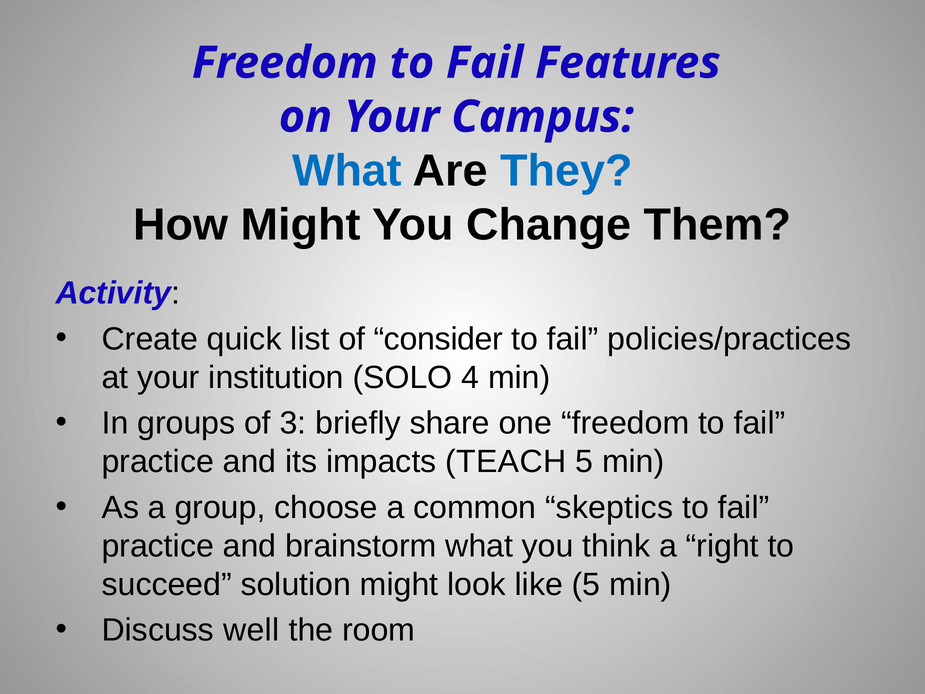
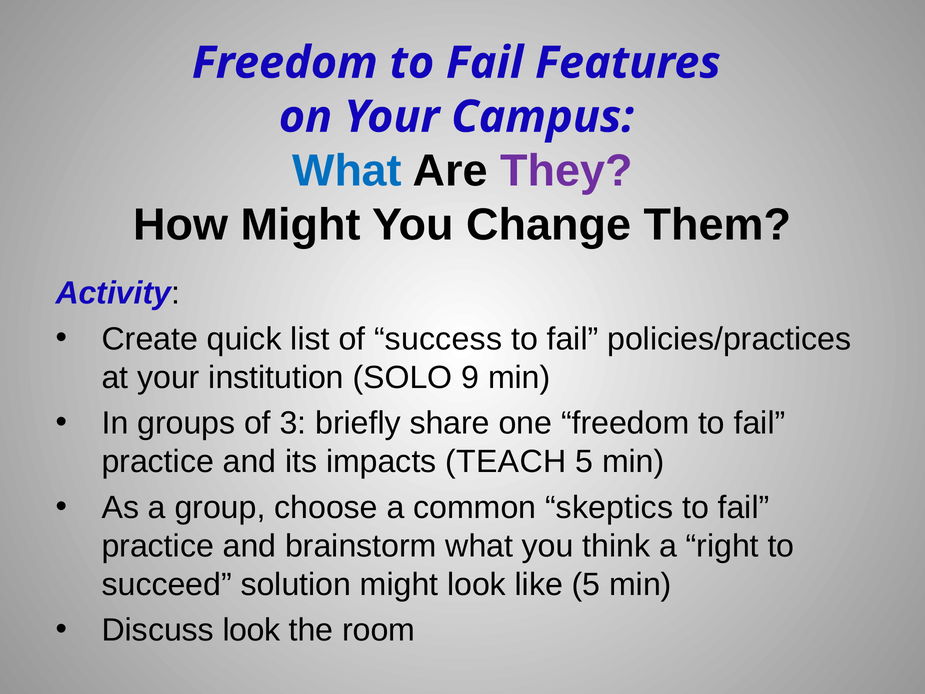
They colour: blue -> purple
consider: consider -> success
4: 4 -> 9
Discuss well: well -> look
